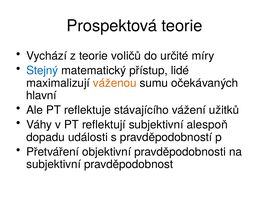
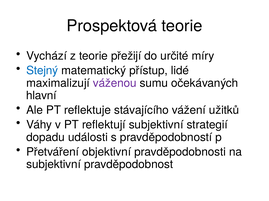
voličů: voličů -> přežijí
váženou colour: orange -> purple
alespoň: alespoň -> strategií
